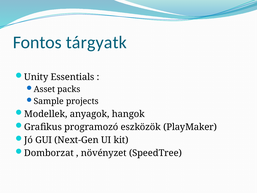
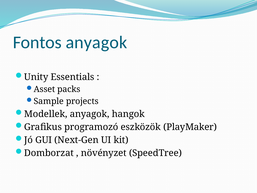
Fontos tárgyatk: tárgyatk -> anyagok
